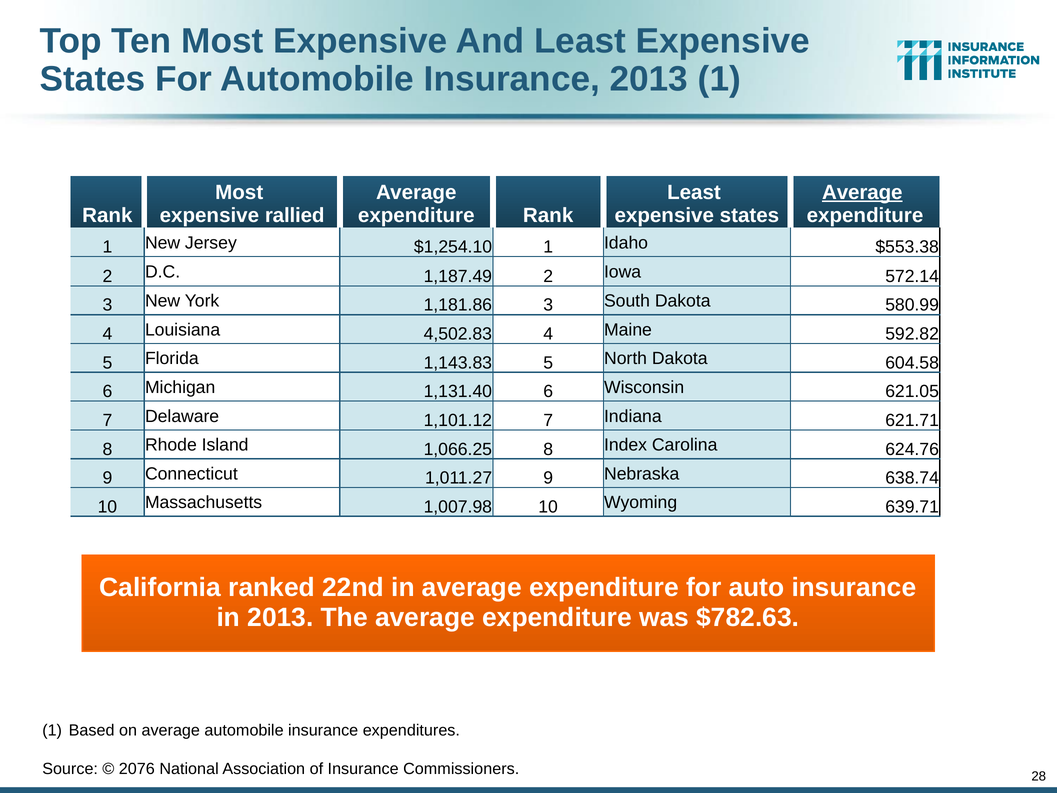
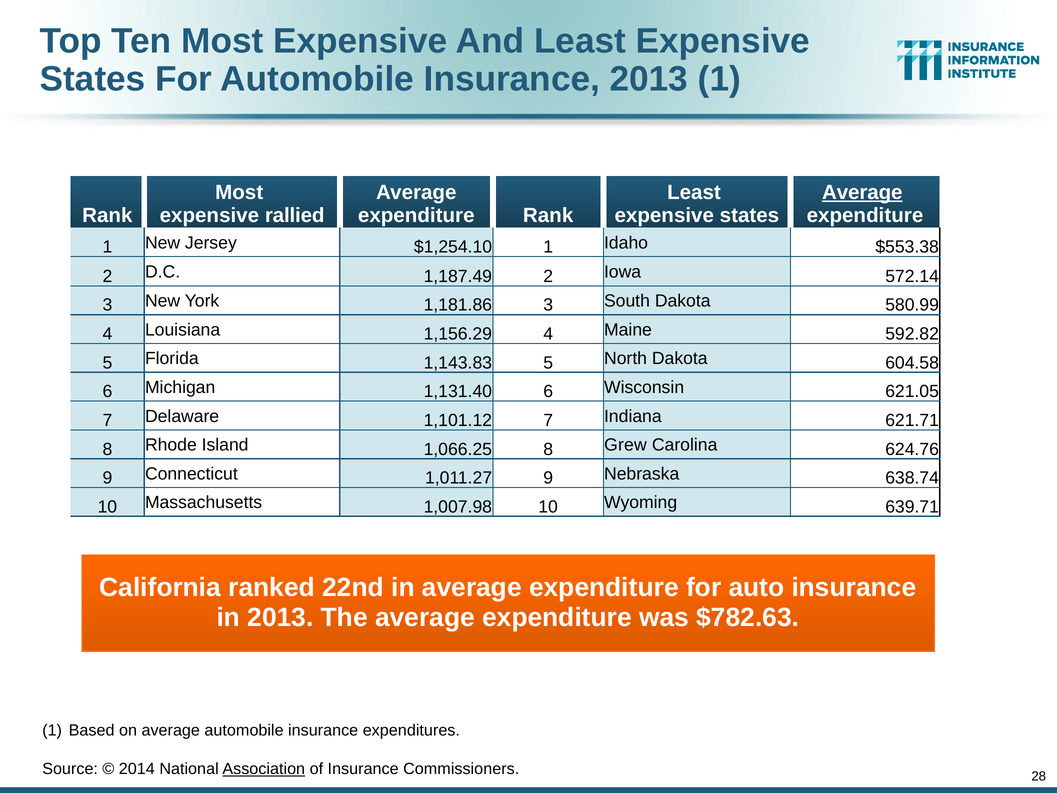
4,502.83: 4,502.83 -> 1,156.29
Index: Index -> Grew
2076: 2076 -> 2014
Association underline: none -> present
